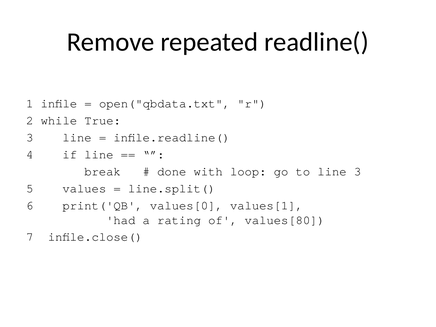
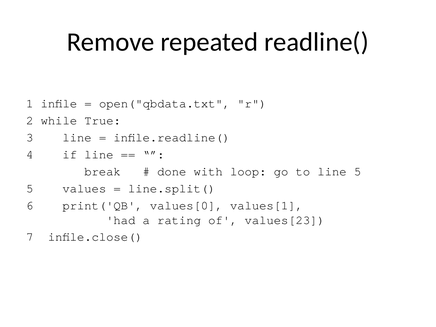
line 3: 3 -> 5
values[80: values[80 -> values[23
